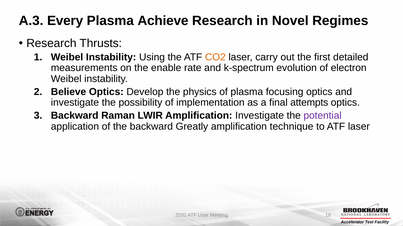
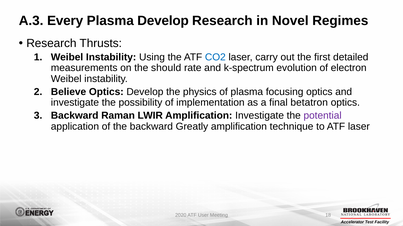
Plasma Achieve: Achieve -> Develop
CO2 colour: orange -> blue
enable: enable -> should
attempts: attempts -> betatron
